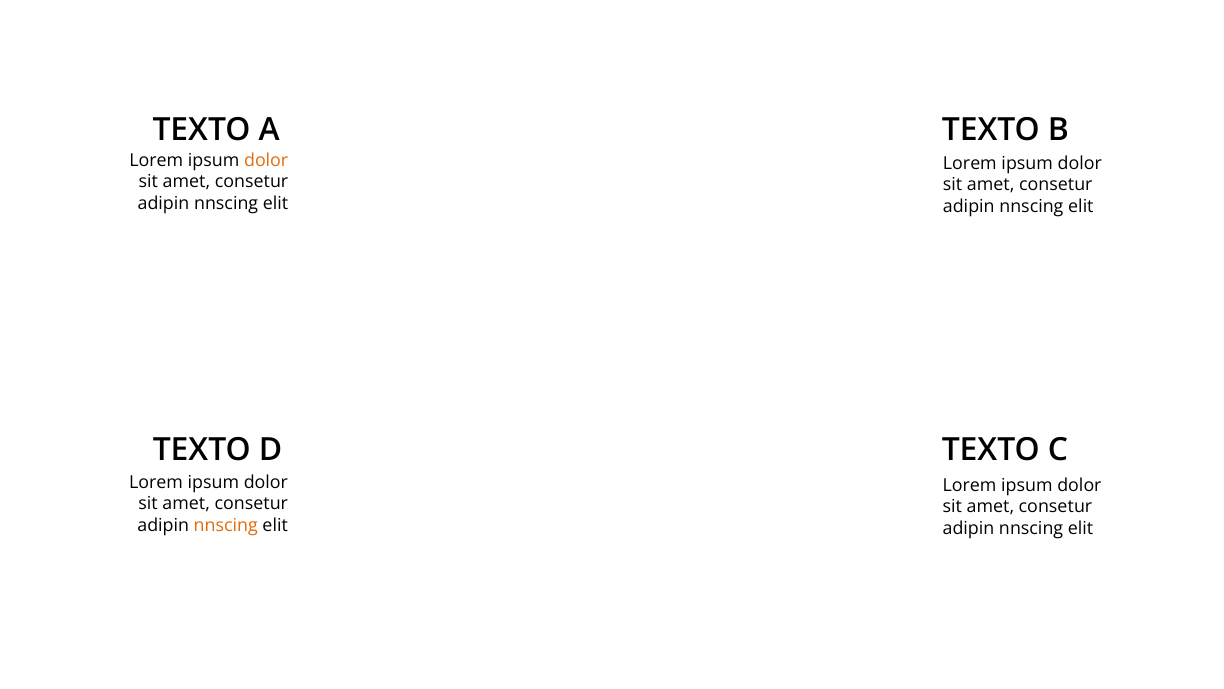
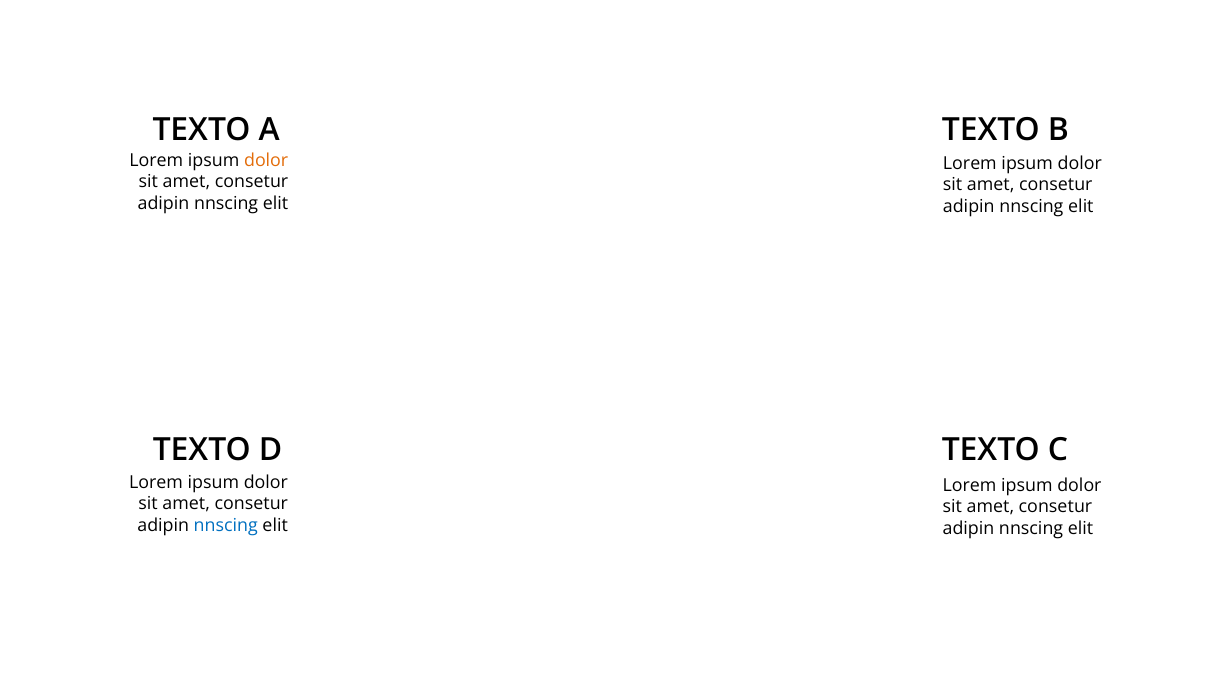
nnscing at (226, 525) colour: orange -> blue
